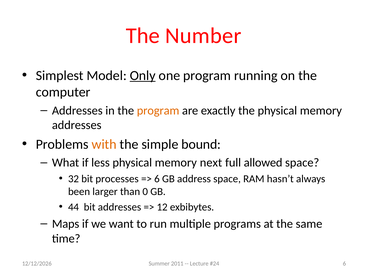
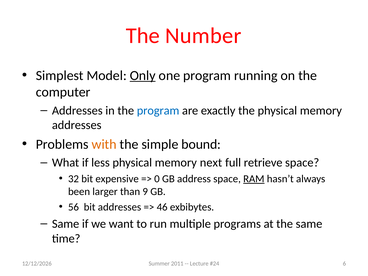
program at (158, 110) colour: orange -> blue
allowed: allowed -> retrieve
processes: processes -> expensive
6 at (157, 179): 6 -> 0
RAM underline: none -> present
0: 0 -> 9
44: 44 -> 56
12: 12 -> 46
Maps at (66, 224): Maps -> Same
